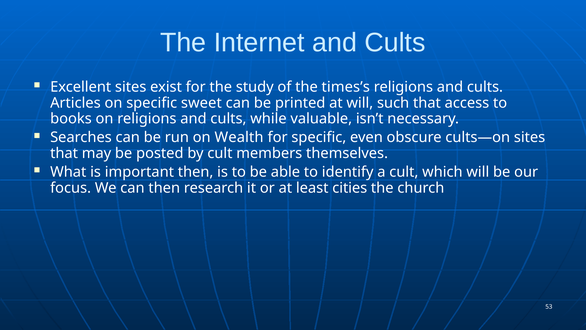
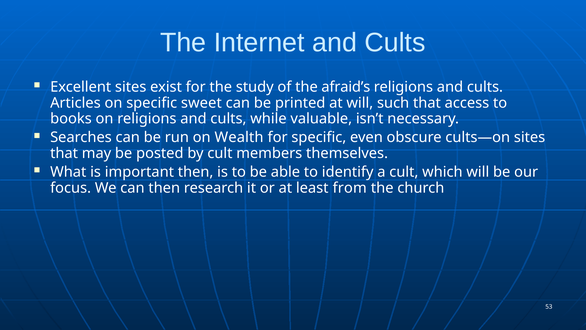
times’s: times’s -> afraid’s
cities: cities -> from
